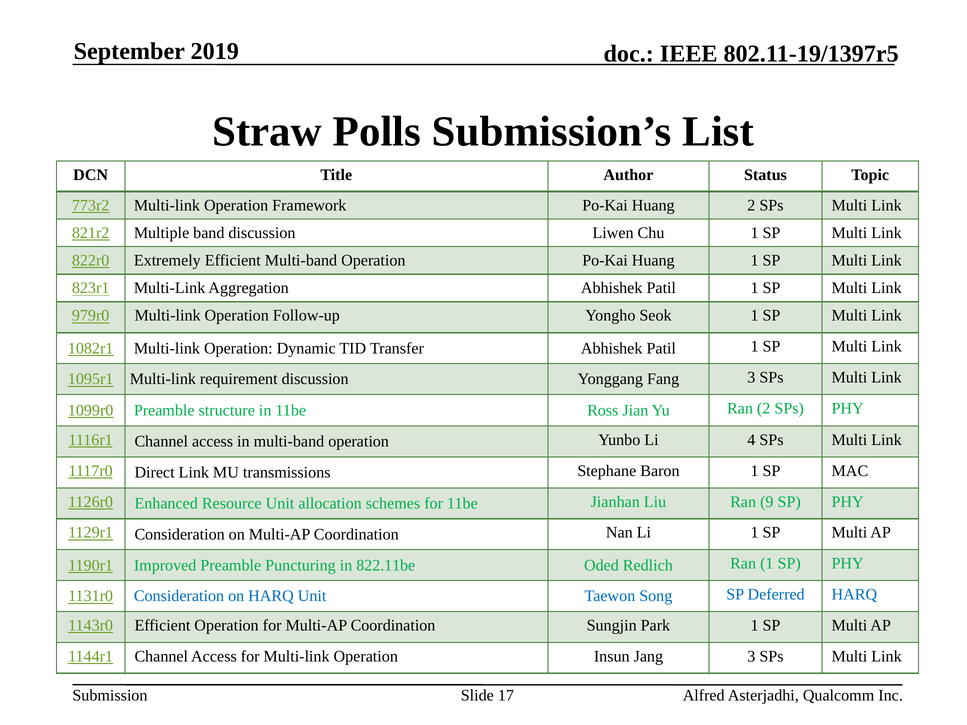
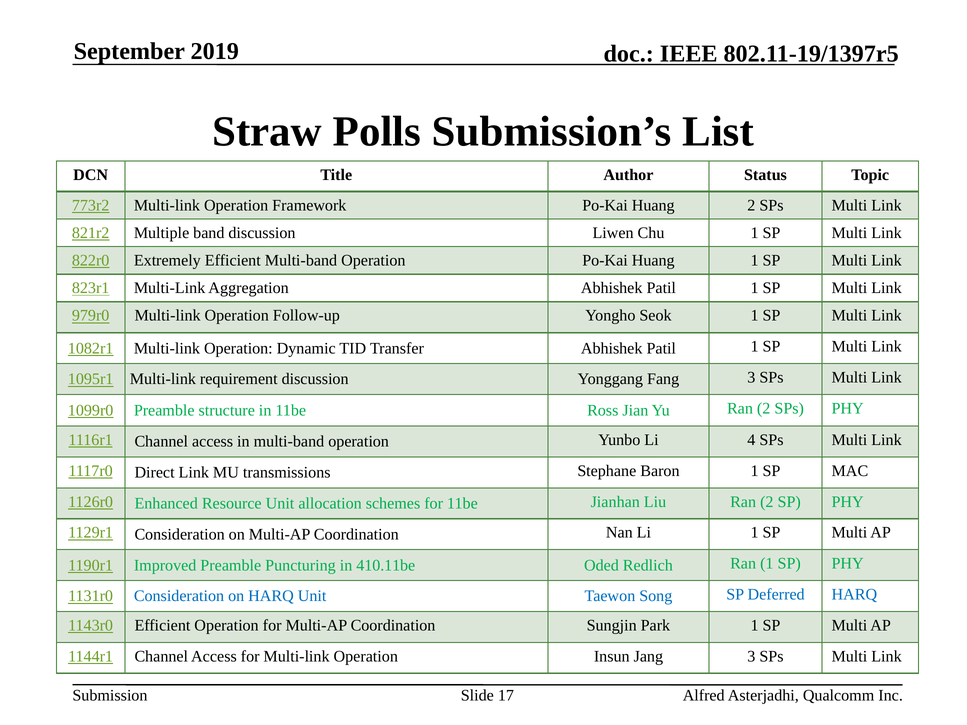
Liu Ran 9: 9 -> 2
822.11be: 822.11be -> 410.11be
